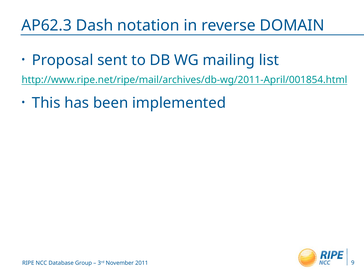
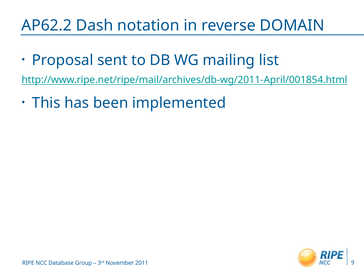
AP62.3: AP62.3 -> AP62.2
